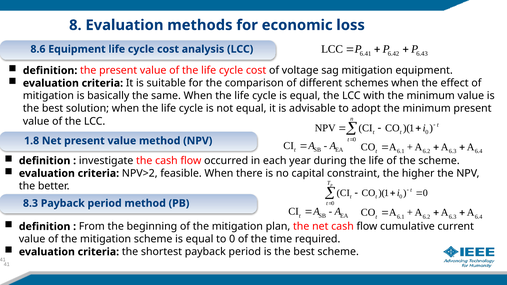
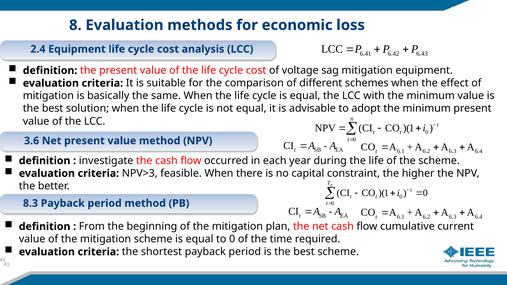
8.6: 8.6 -> 2.4
1.8: 1.8 -> 3.6
NPV>2: NPV>2 -> NPV>3
